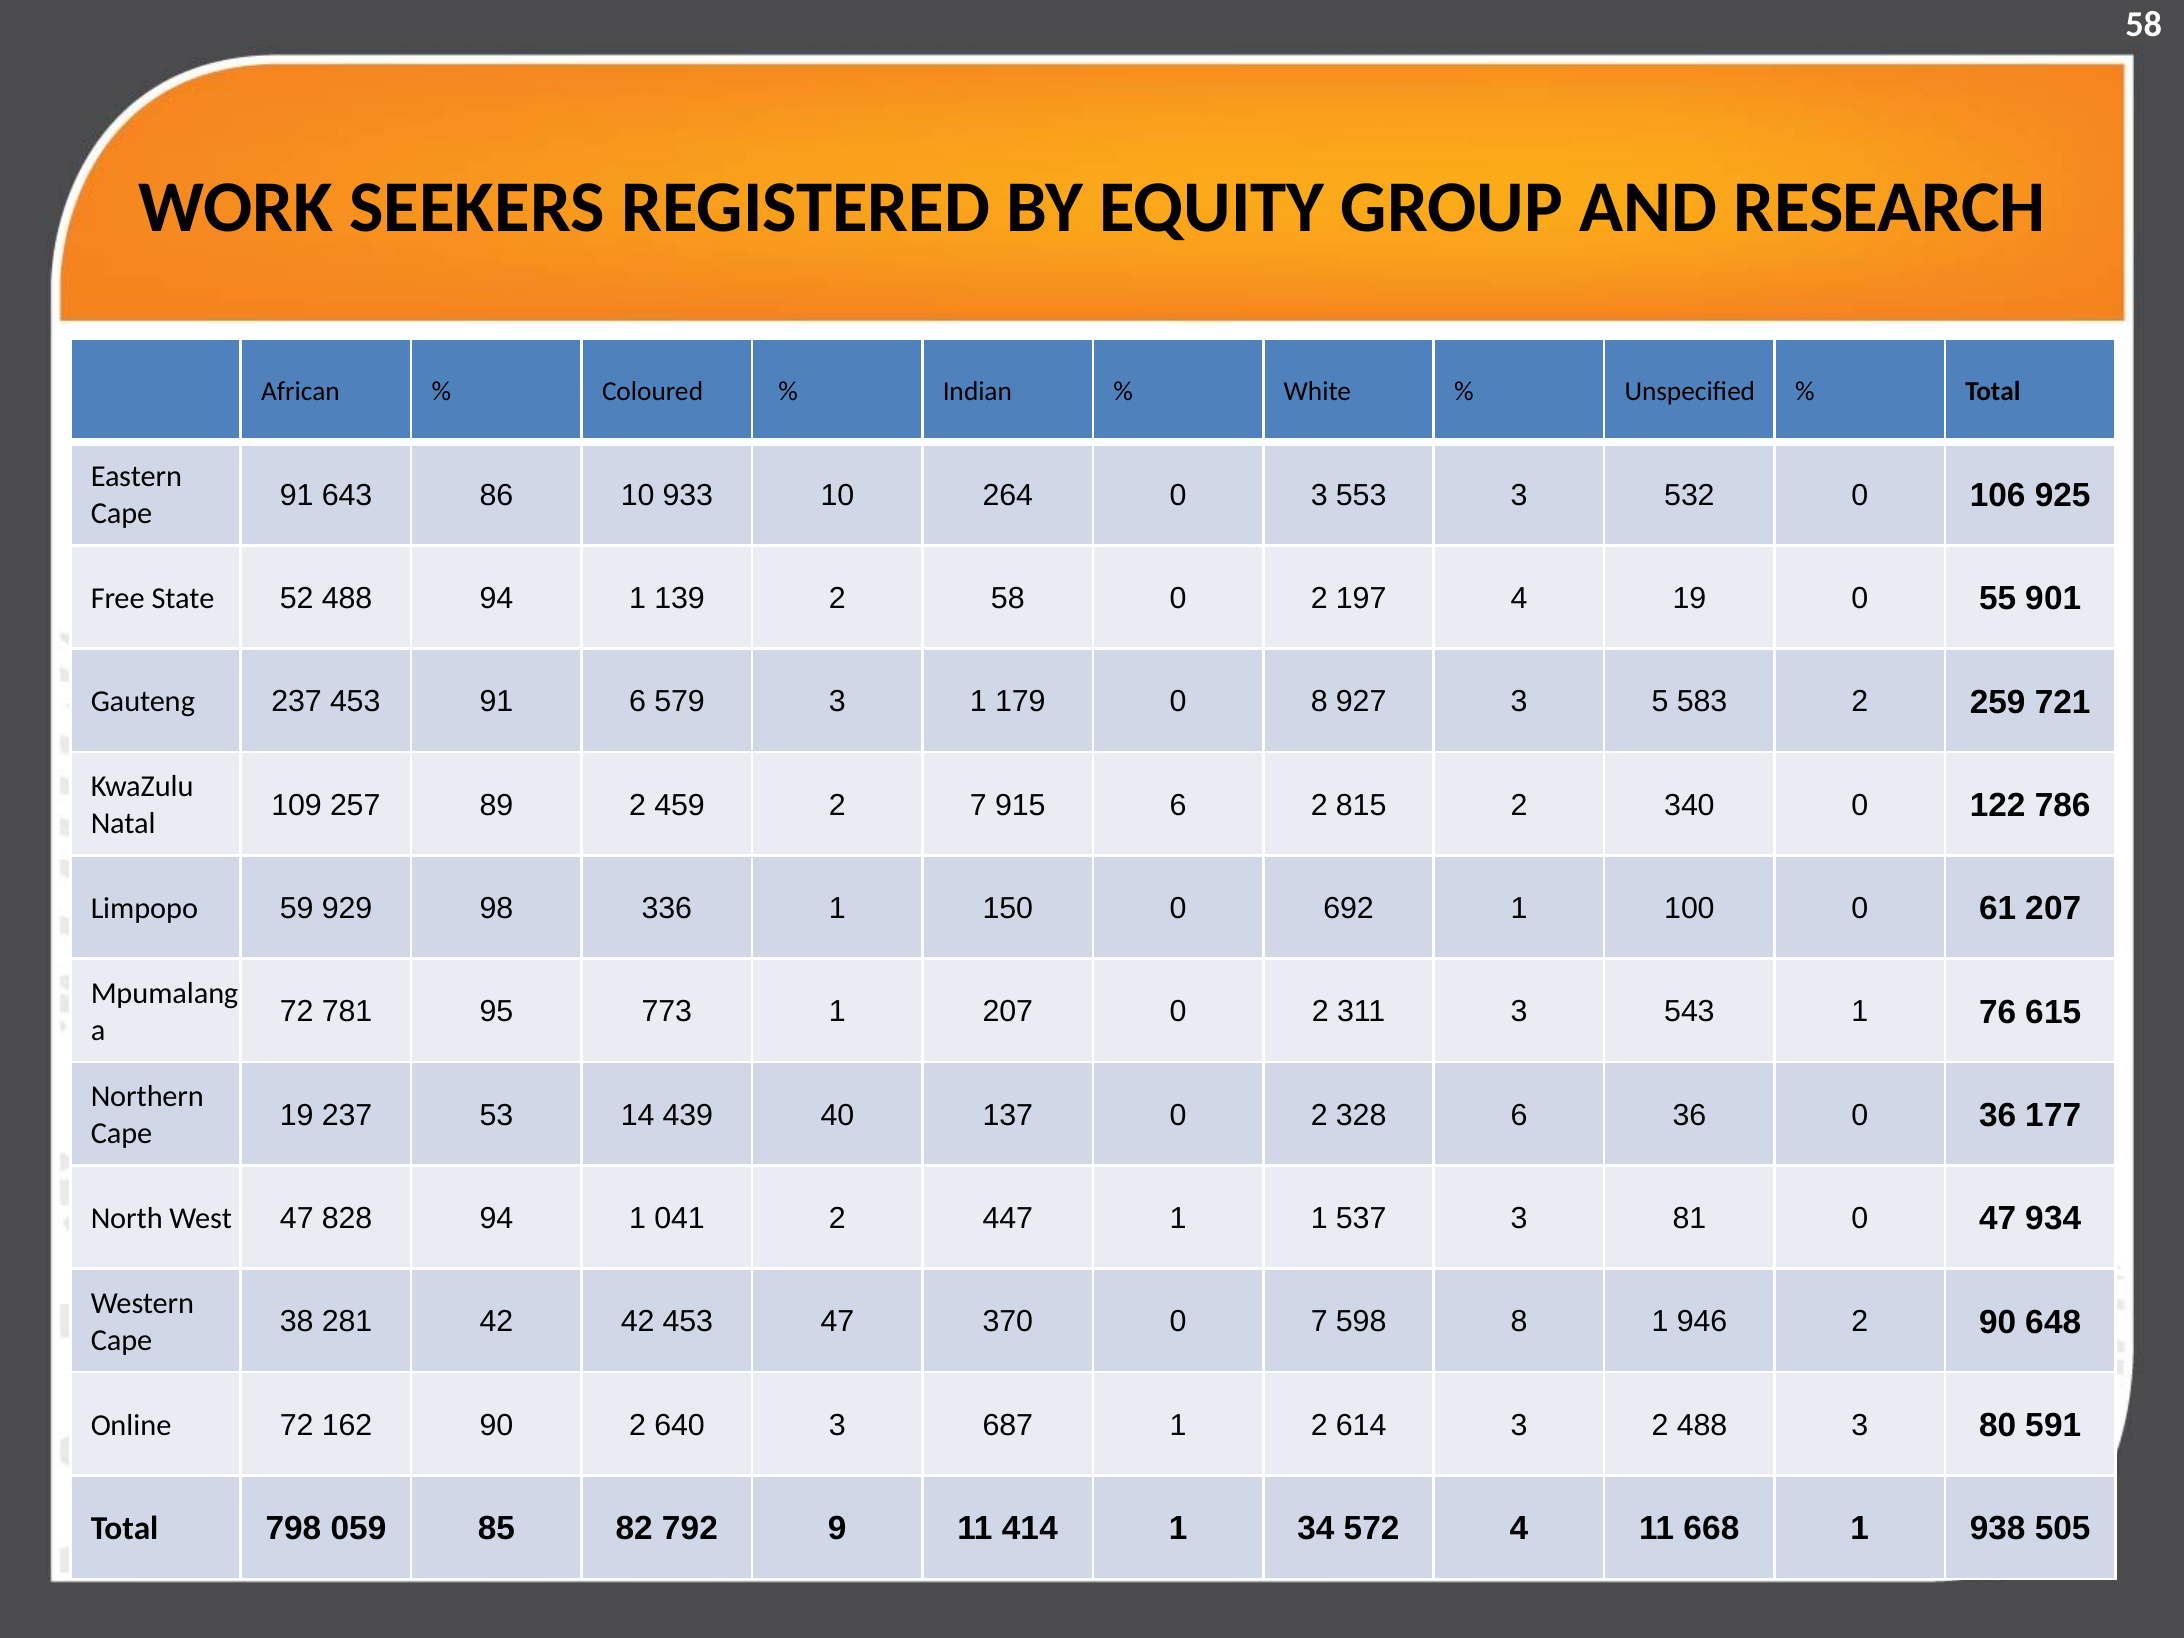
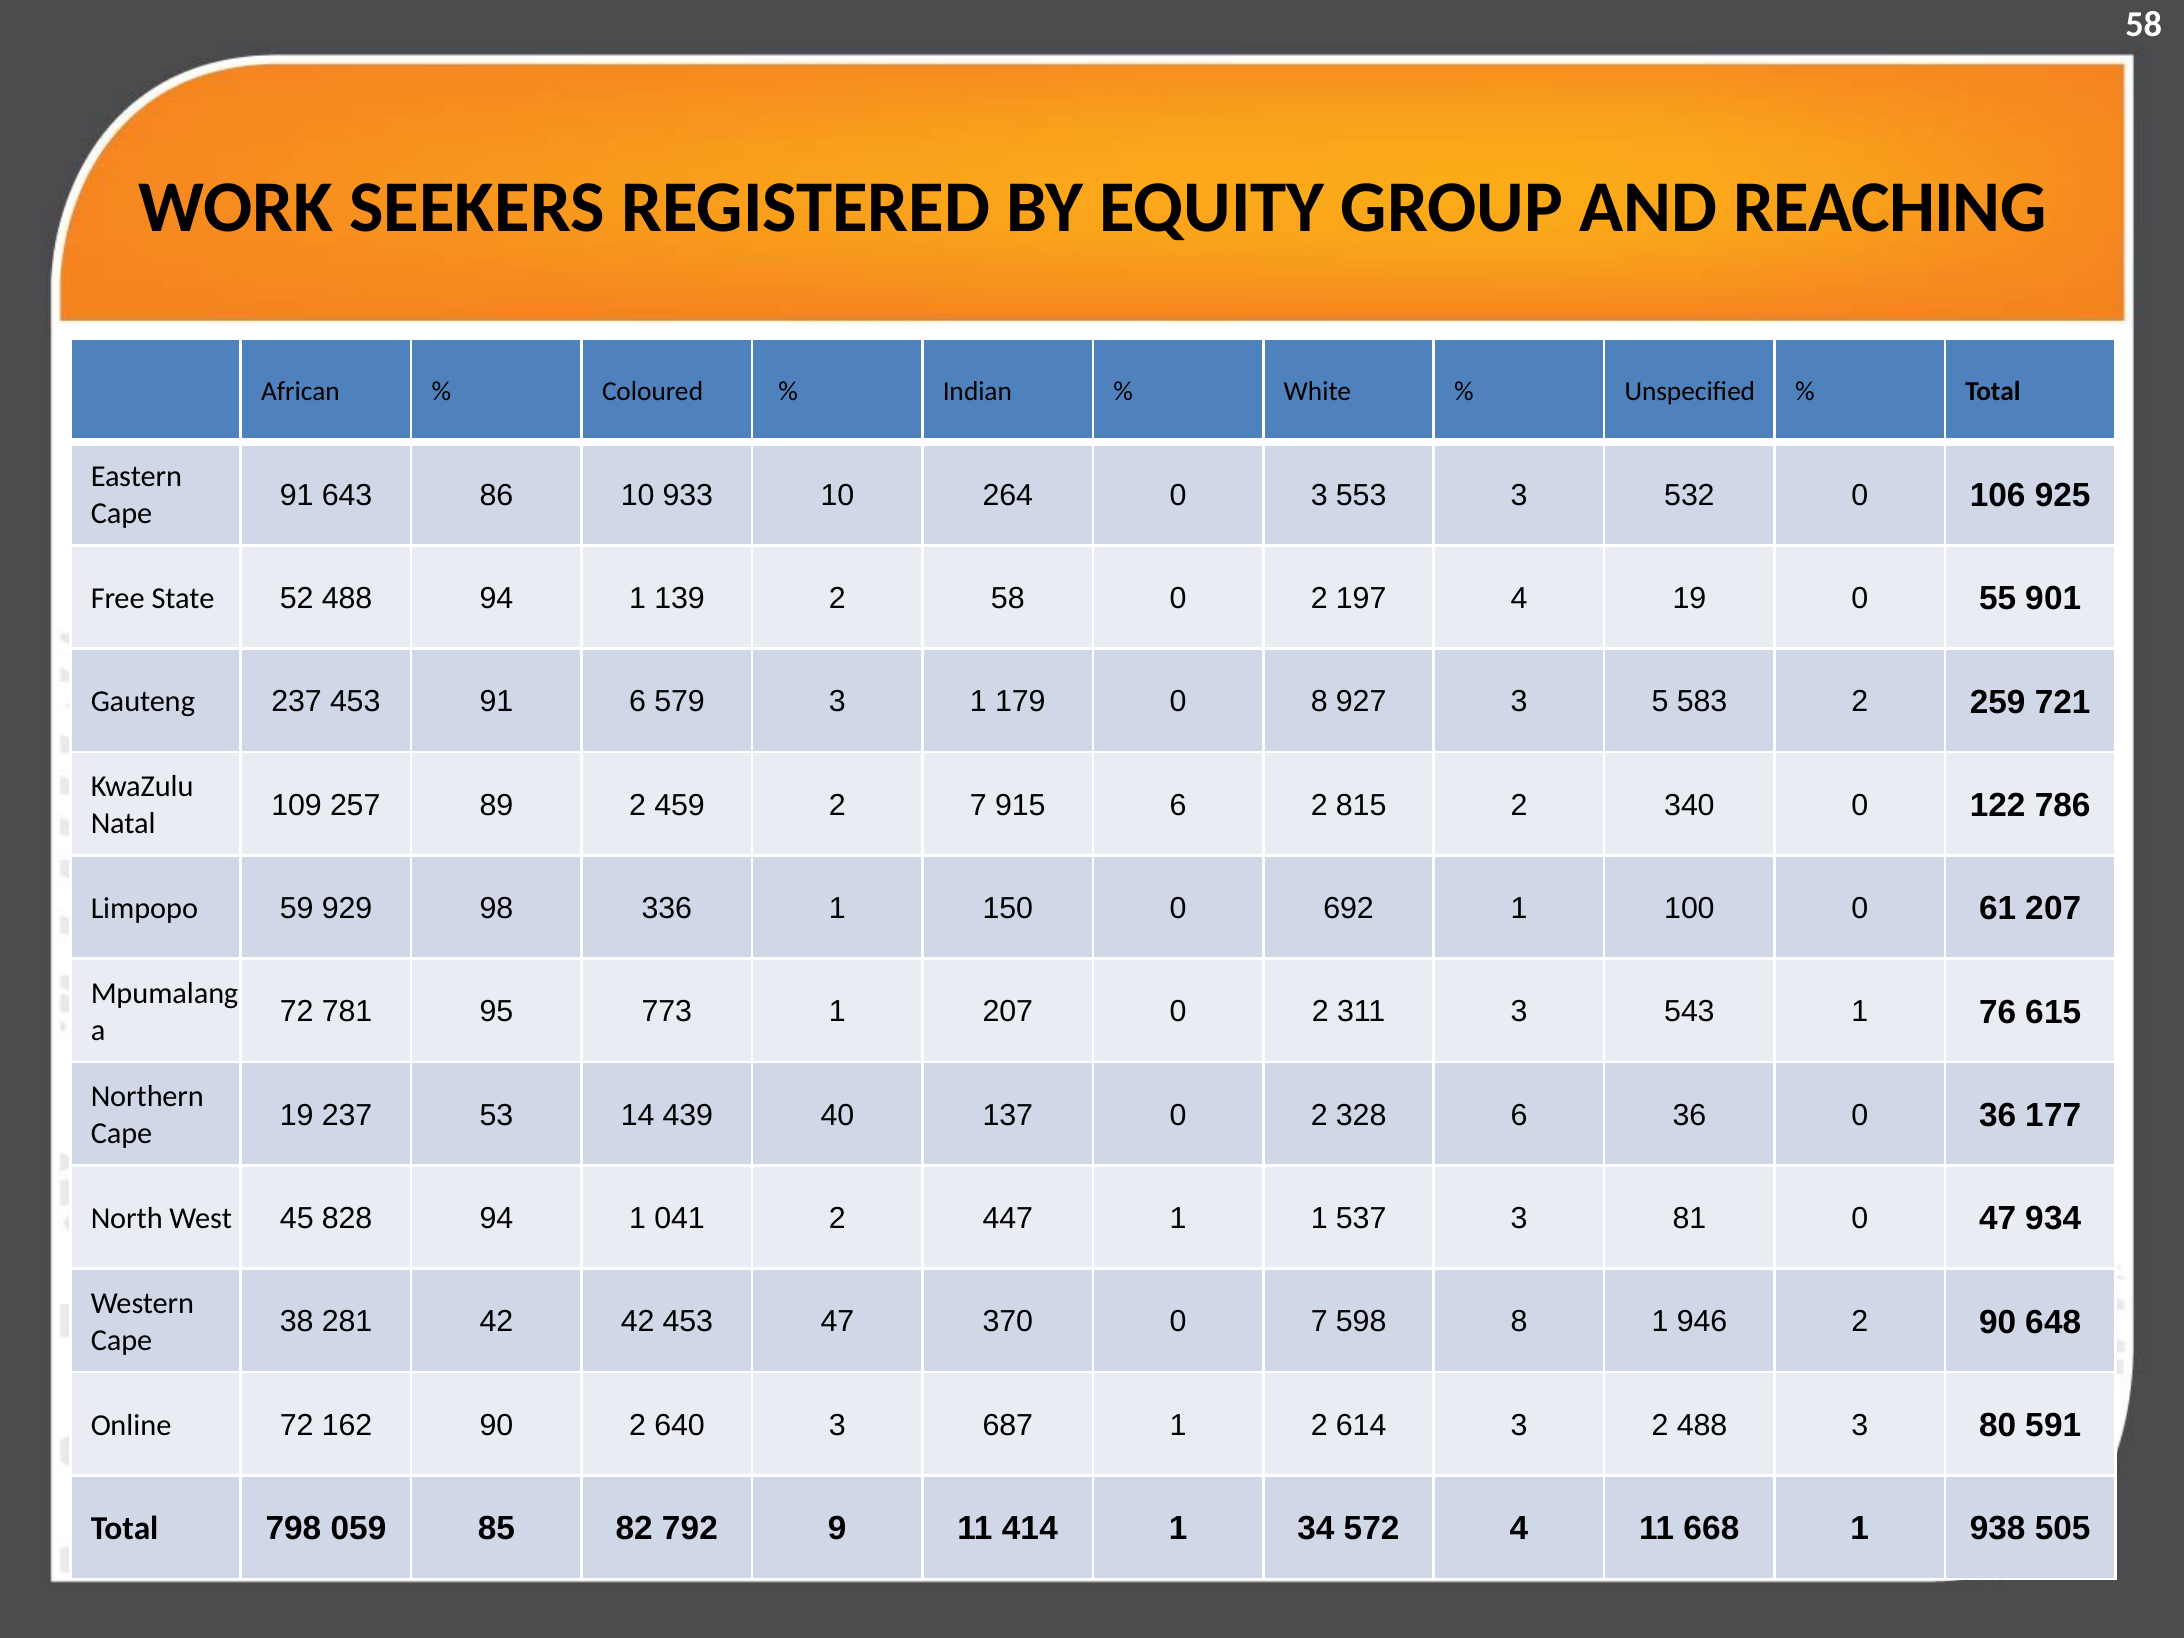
RESEARCH: RESEARCH -> REACHING
West 47: 47 -> 45
